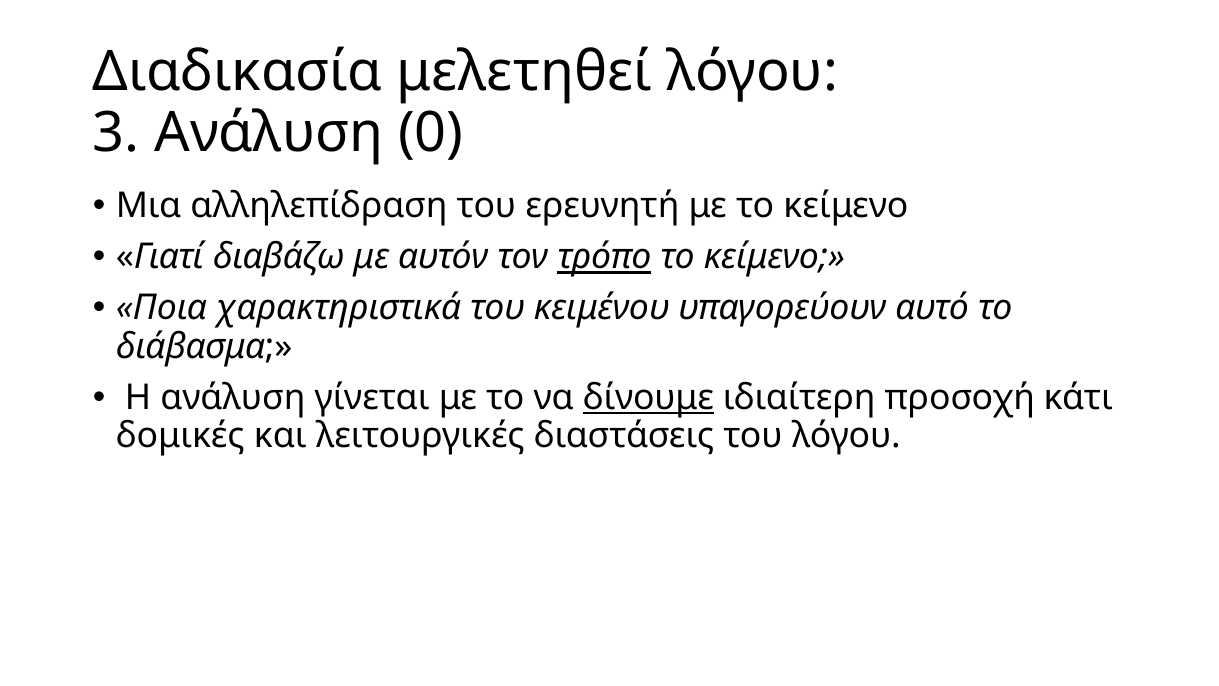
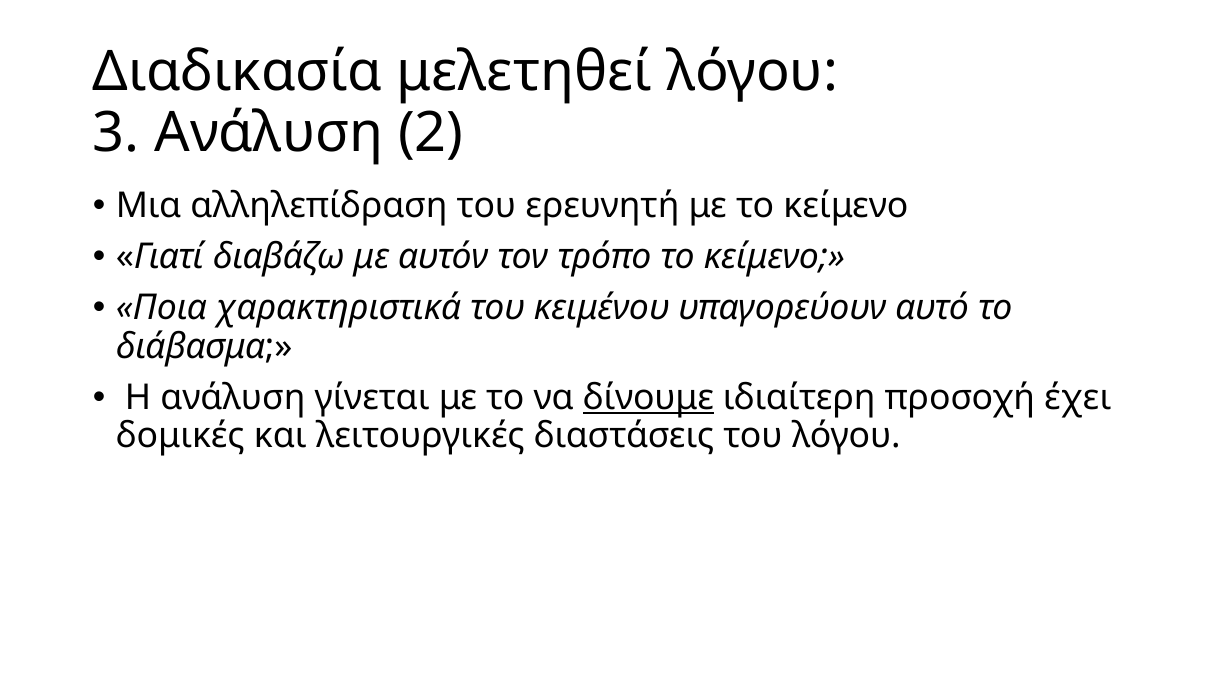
0: 0 -> 2
τρόπο underline: present -> none
κάτι: κάτι -> έχει
